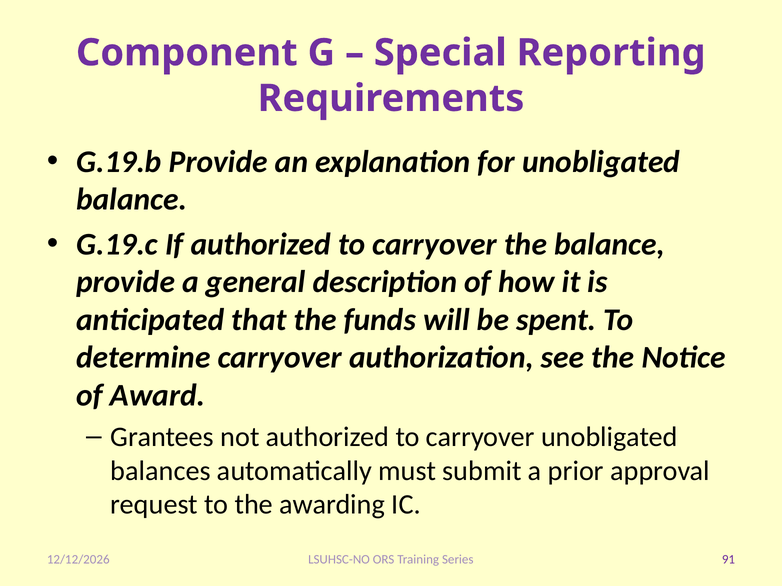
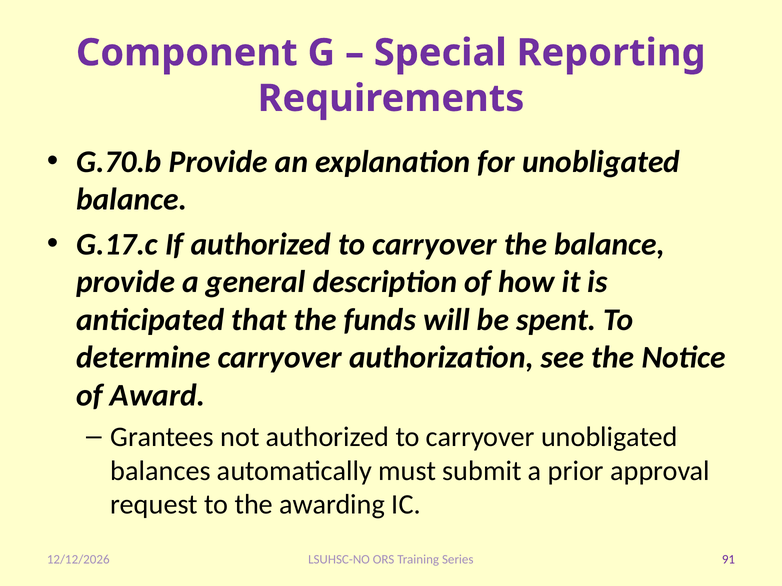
G.19.b: G.19.b -> G.70.b
G.19.c: G.19.c -> G.17.c
